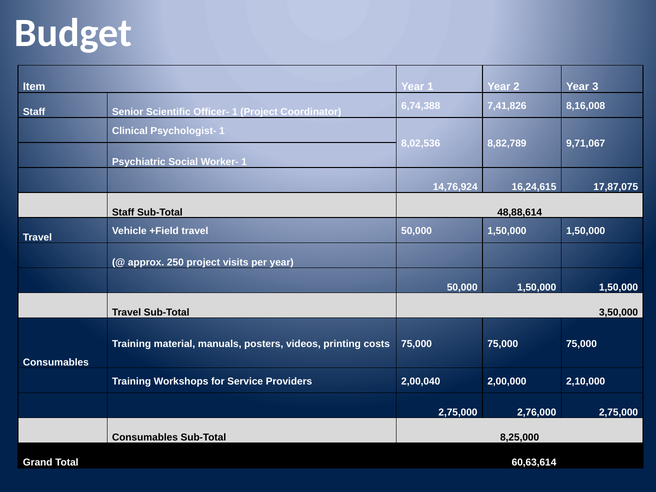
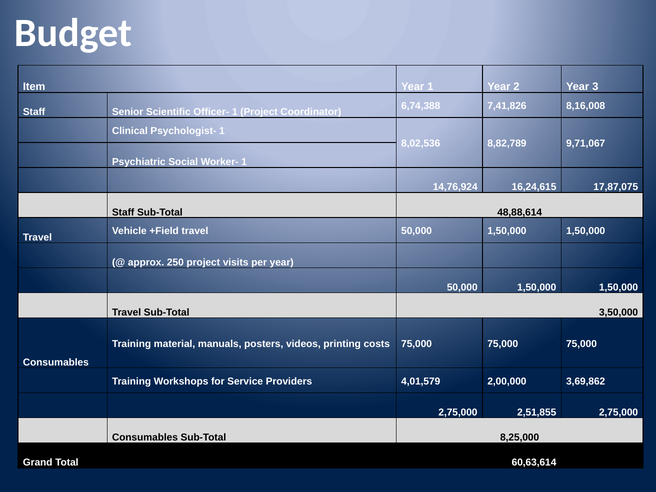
2,00,040: 2,00,040 -> 4,01,579
2,10,000: 2,10,000 -> 3,69,862
2,76,000: 2,76,000 -> 2,51,855
